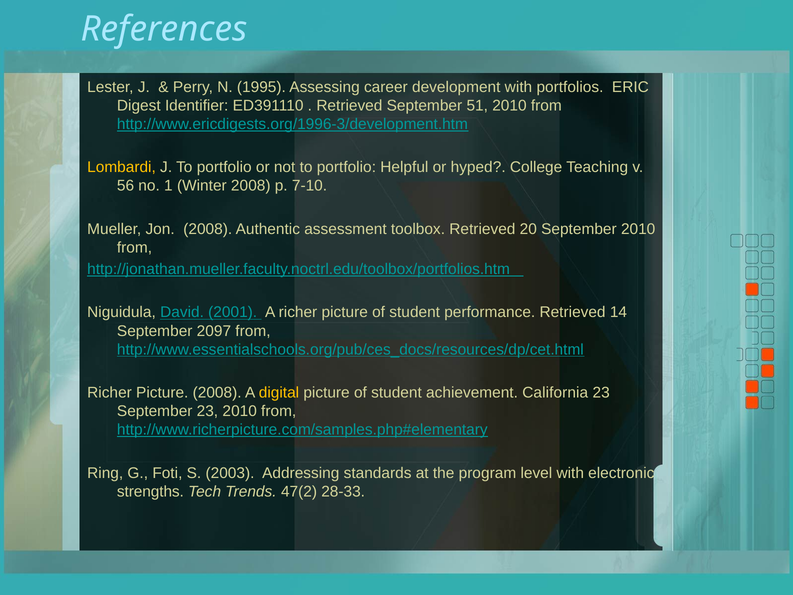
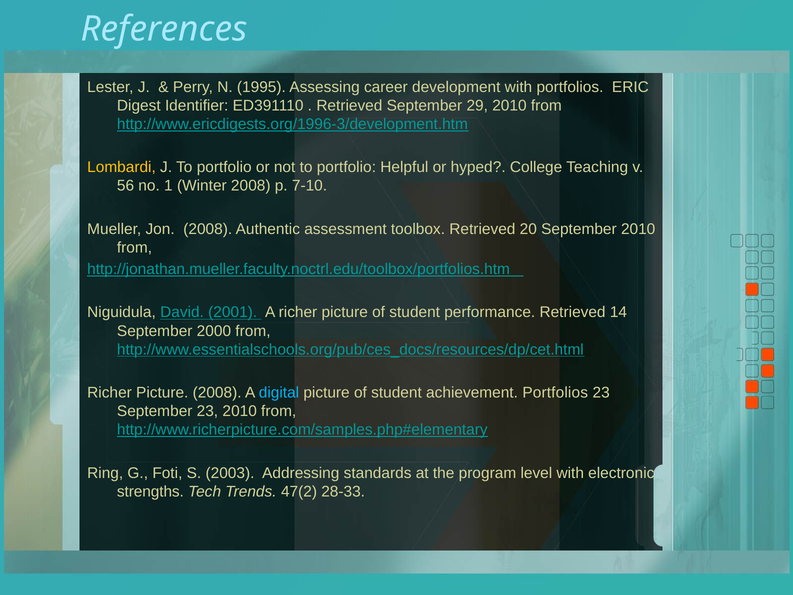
51: 51 -> 29
2097: 2097 -> 2000
digital colour: yellow -> light blue
achievement California: California -> Portfolios
